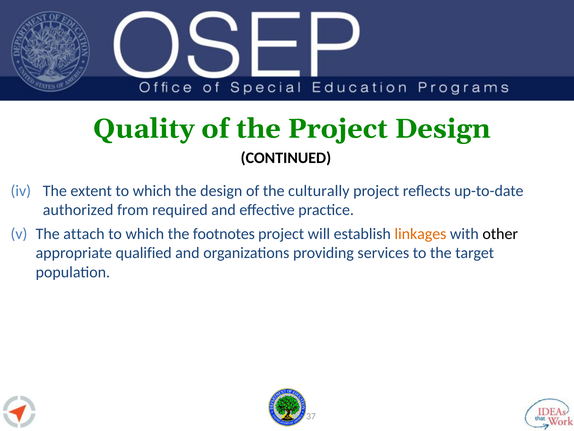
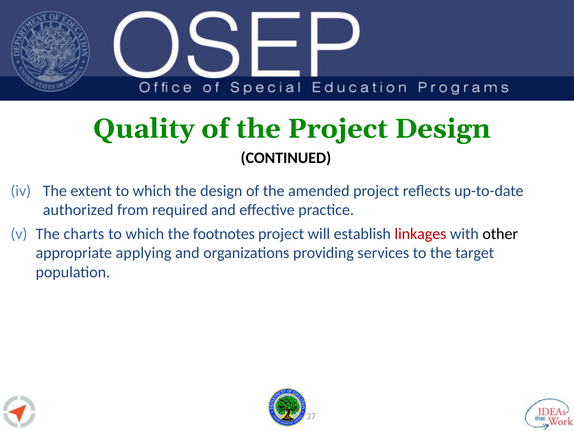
culturally: culturally -> amended
attach: attach -> charts
linkages colour: orange -> red
qualified: qualified -> applying
